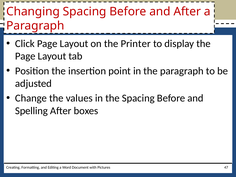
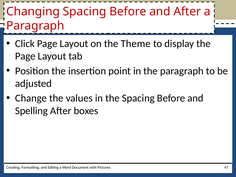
Printer: Printer -> Theme
